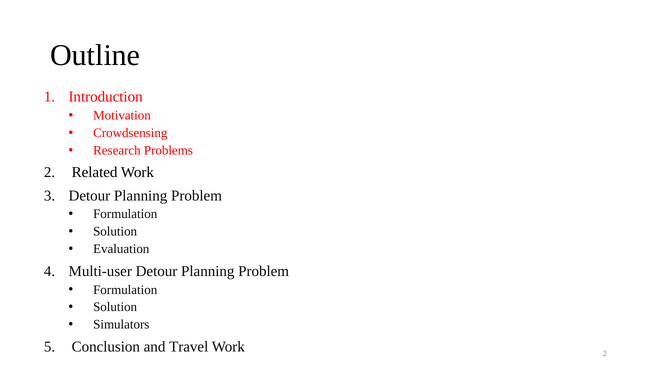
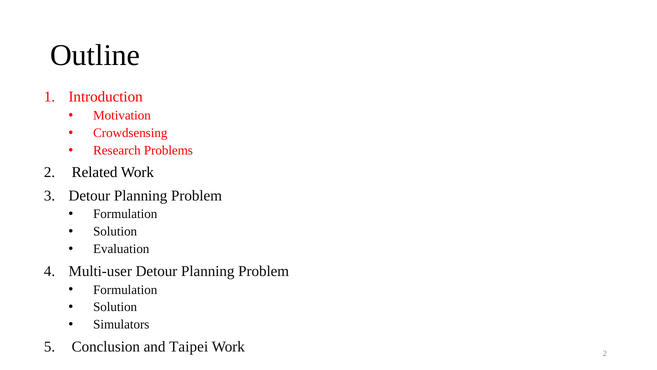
Travel: Travel -> Taipei
